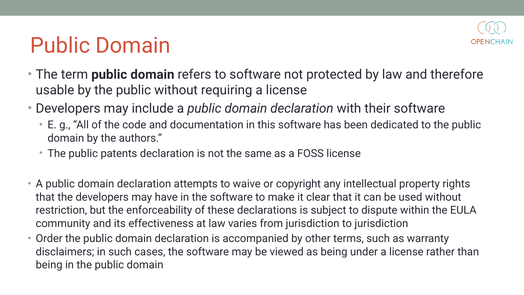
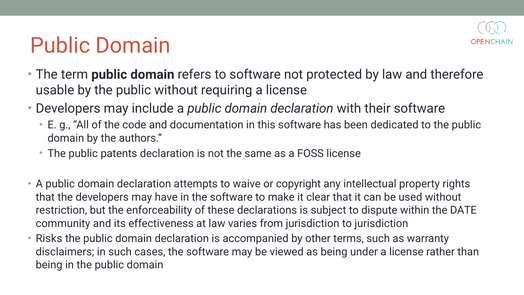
EULA: EULA -> DATE
Order: Order -> Risks
